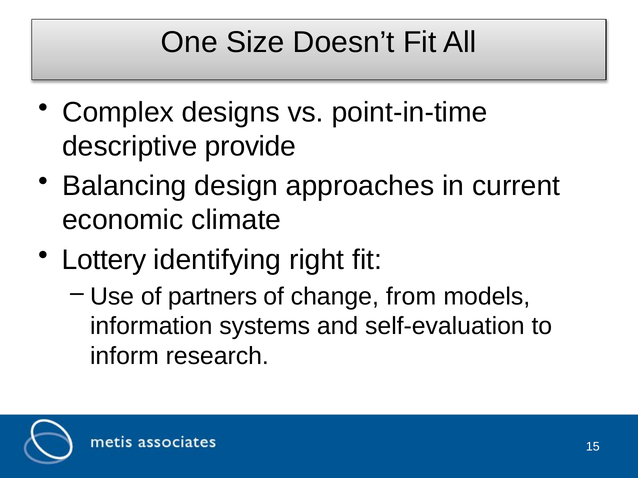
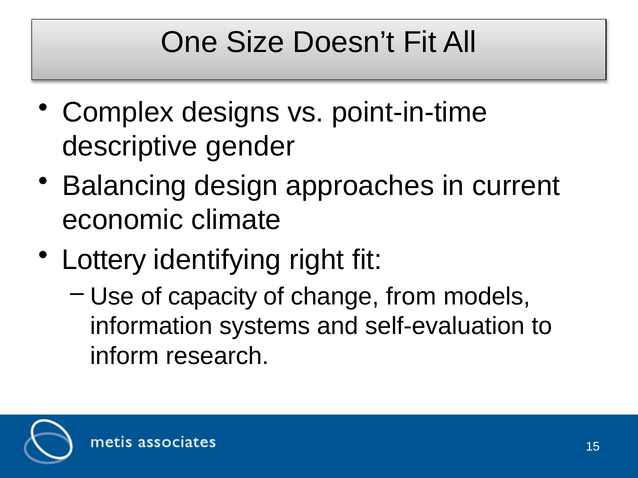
provide: provide -> gender
partners: partners -> capacity
